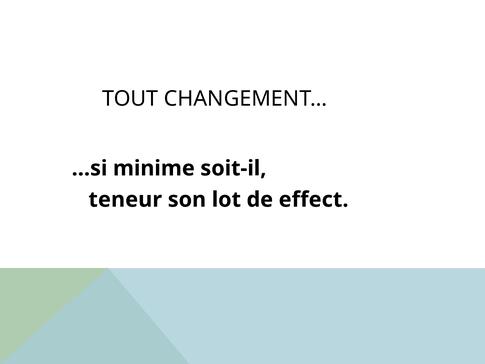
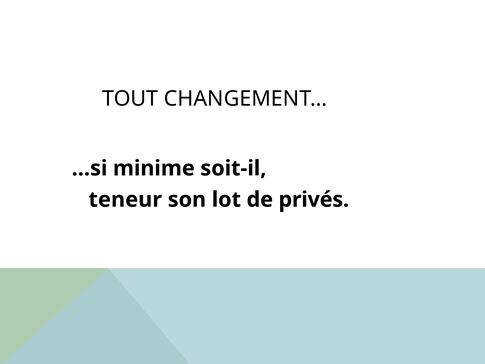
effect: effect -> privés
